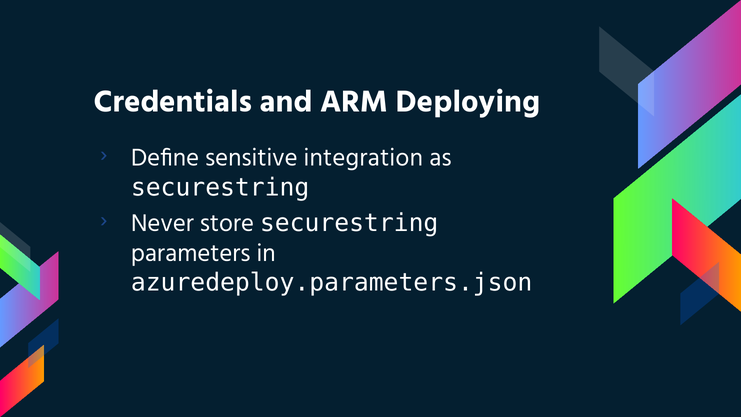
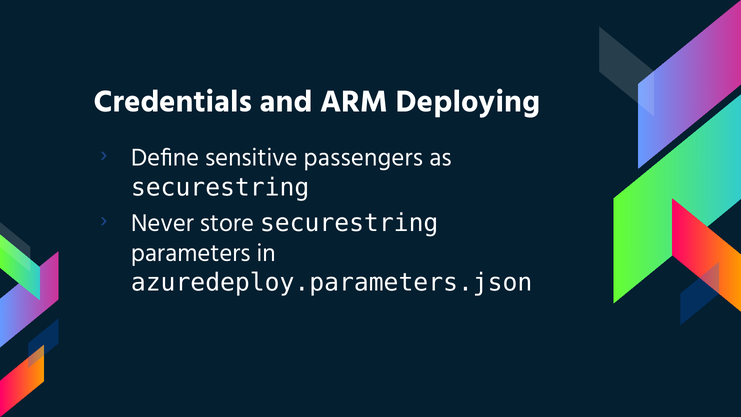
integration: integration -> passengers
